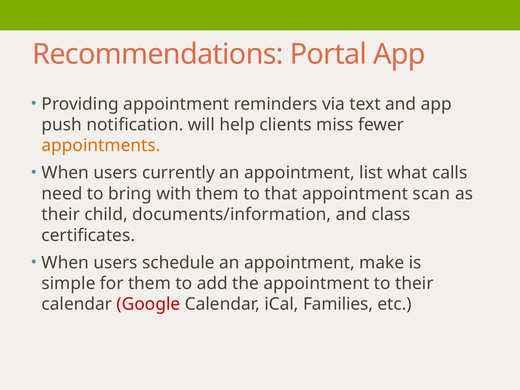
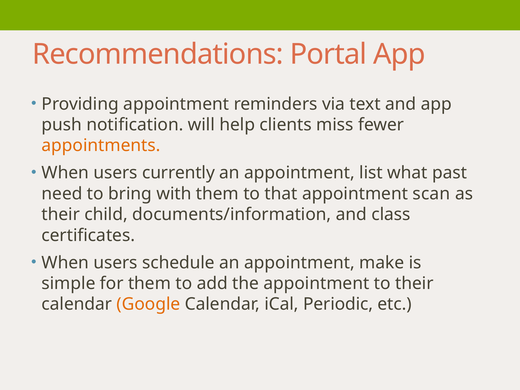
calls: calls -> past
Google colour: red -> orange
Families: Families -> Periodic
